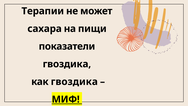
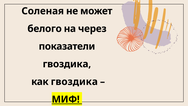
Терапии: Терапии -> Соленая
сахара: сахара -> белого
пищи: пищи -> через
